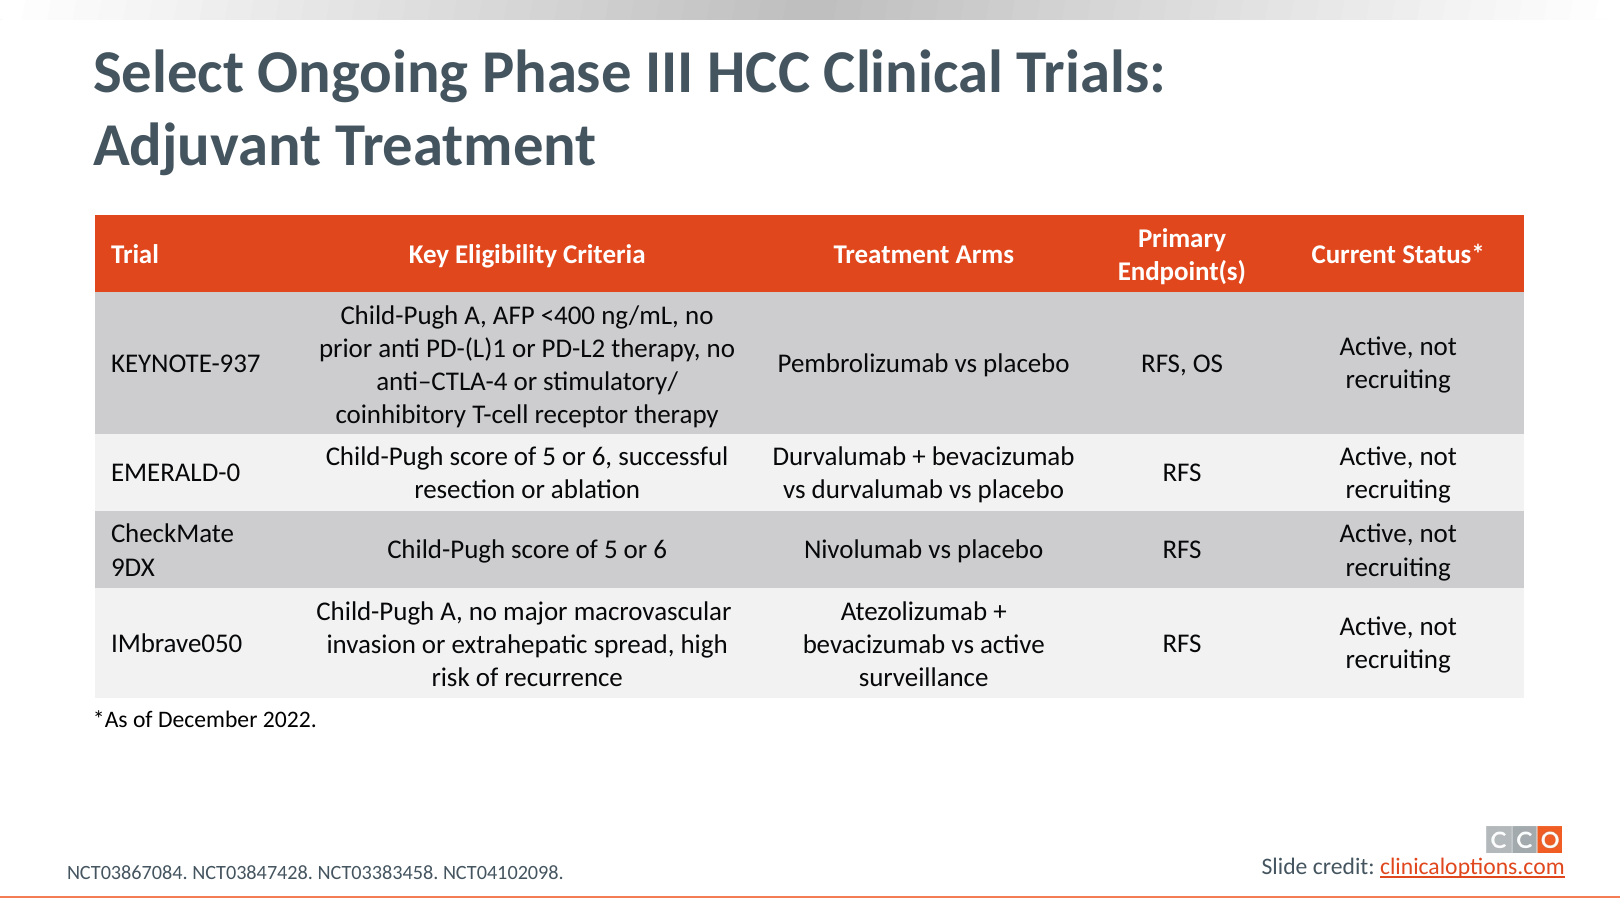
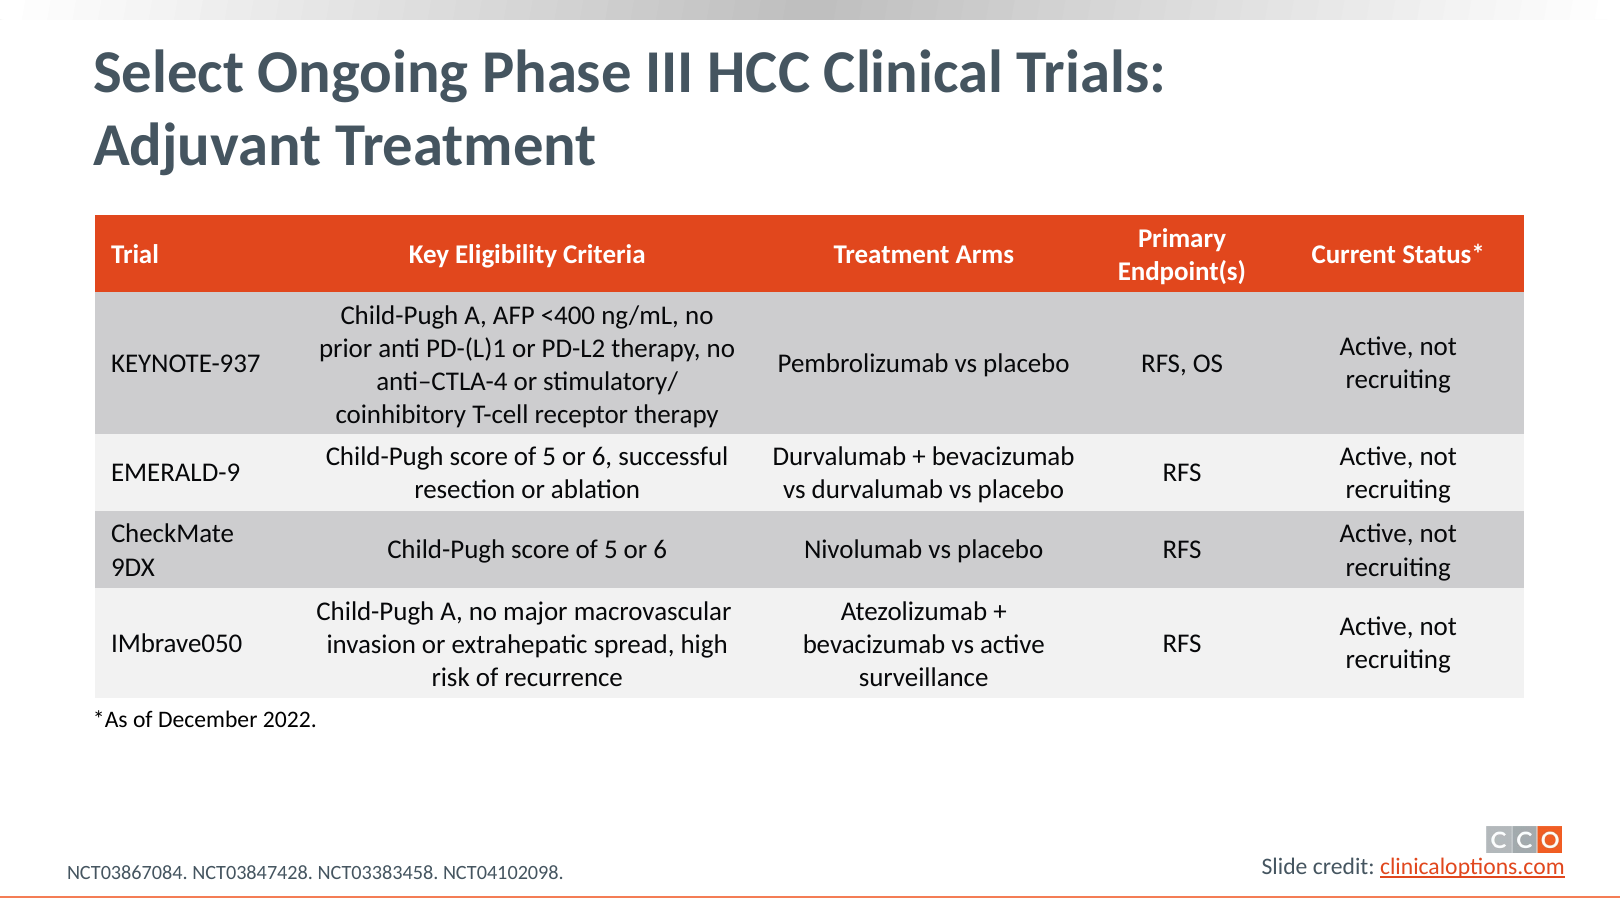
EMERALD-0: EMERALD-0 -> EMERALD-9
